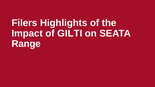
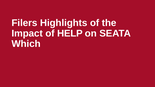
GILTI: GILTI -> HELP
Range: Range -> Which
